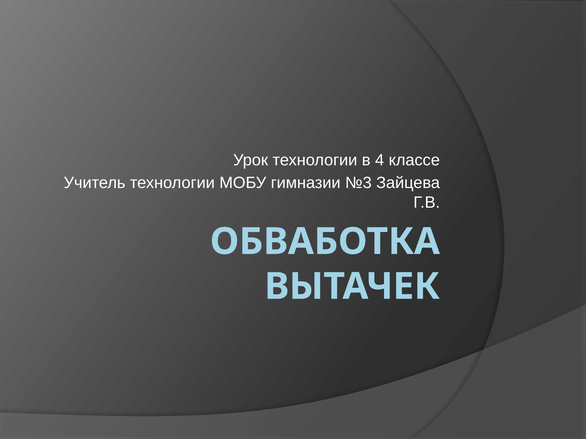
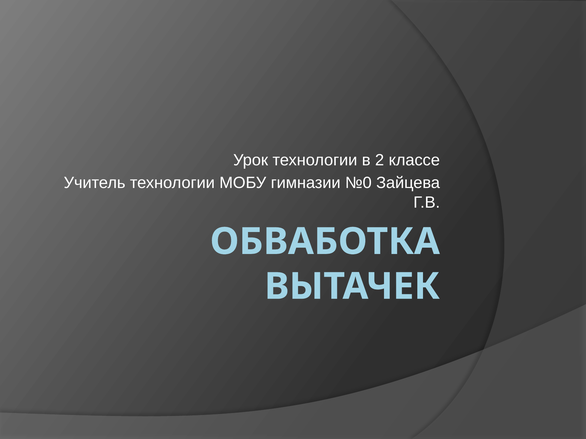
4: 4 -> 2
№3: №3 -> №0
